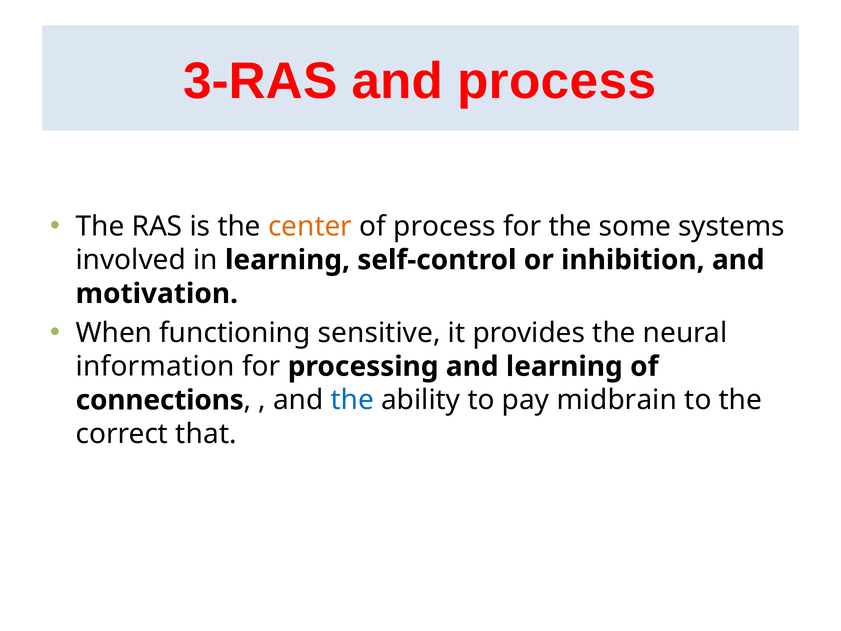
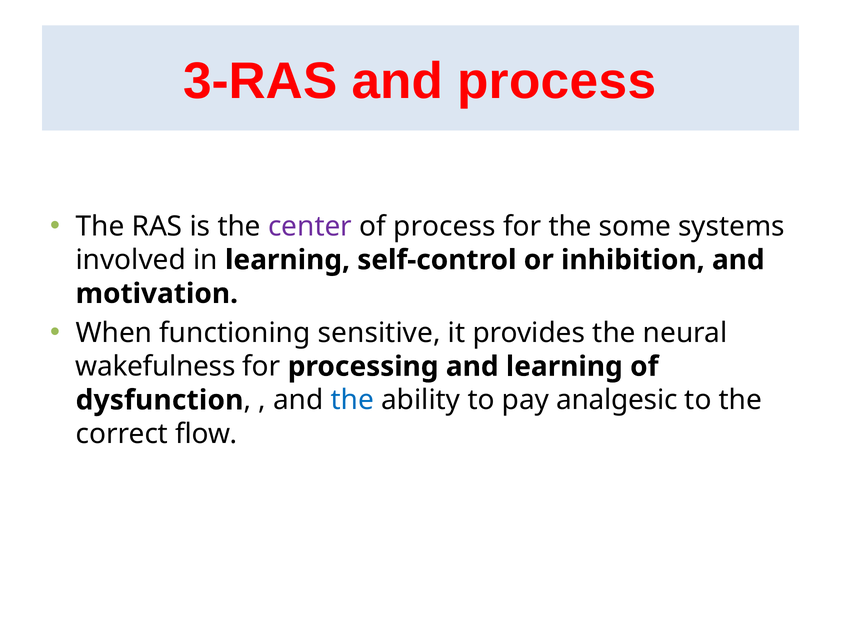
center colour: orange -> purple
information: information -> wakefulness
connections: connections -> dysfunction
midbrain: midbrain -> analgesic
that: that -> flow
